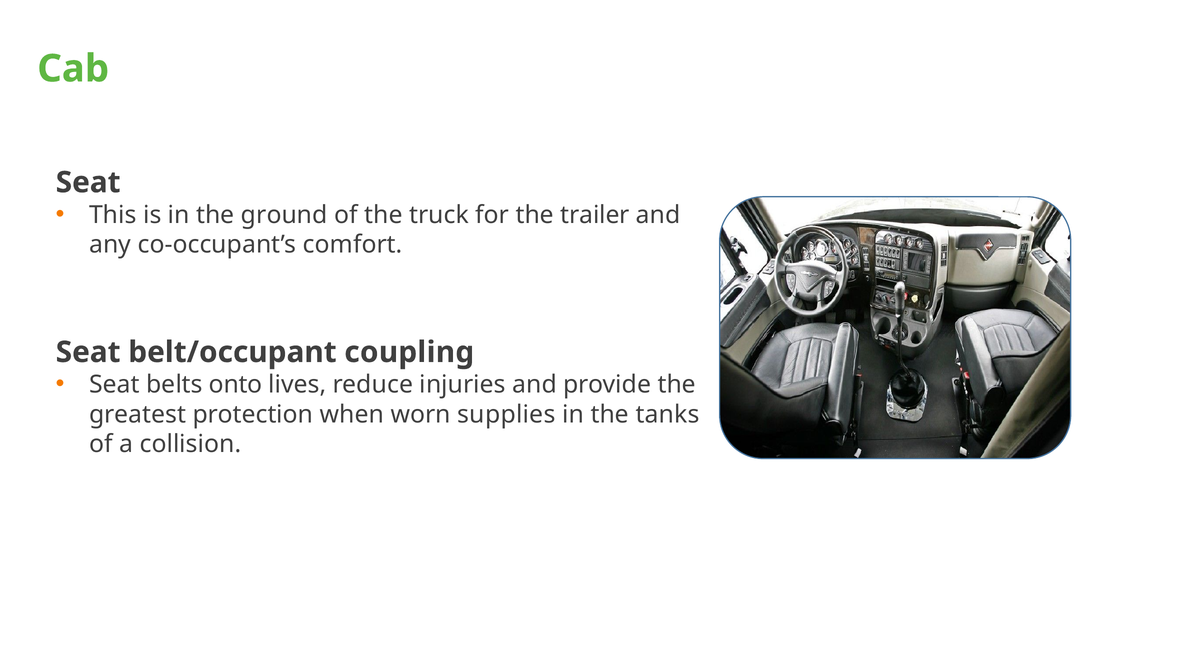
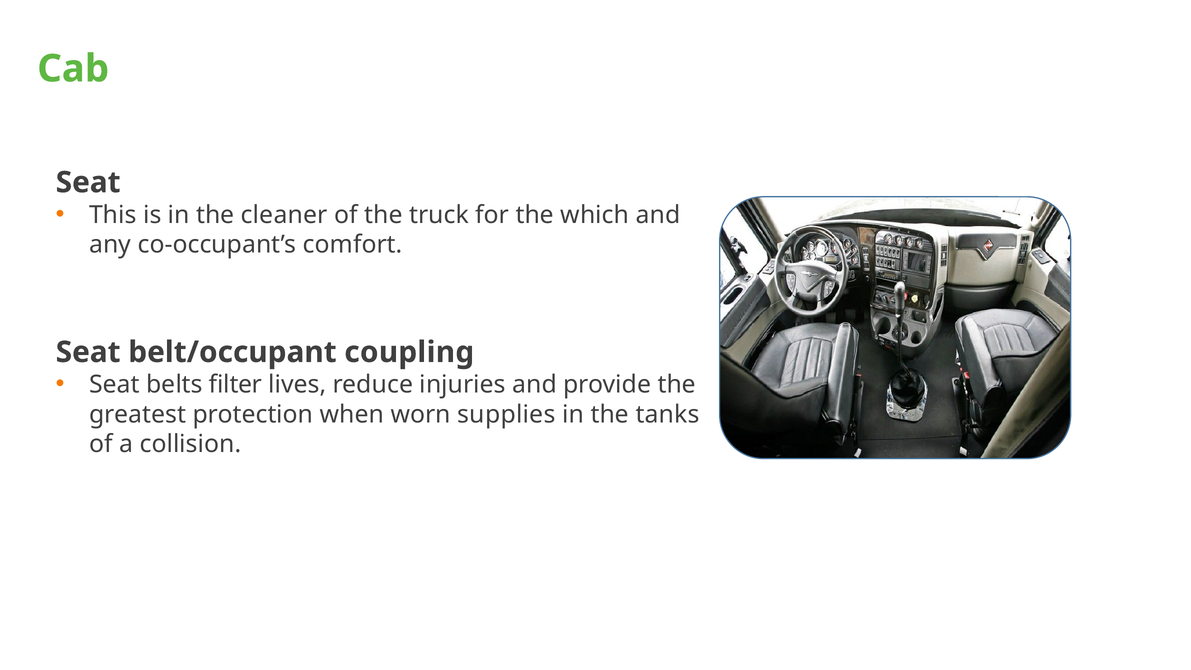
ground: ground -> cleaner
trailer: trailer -> which
onto: onto -> filter
